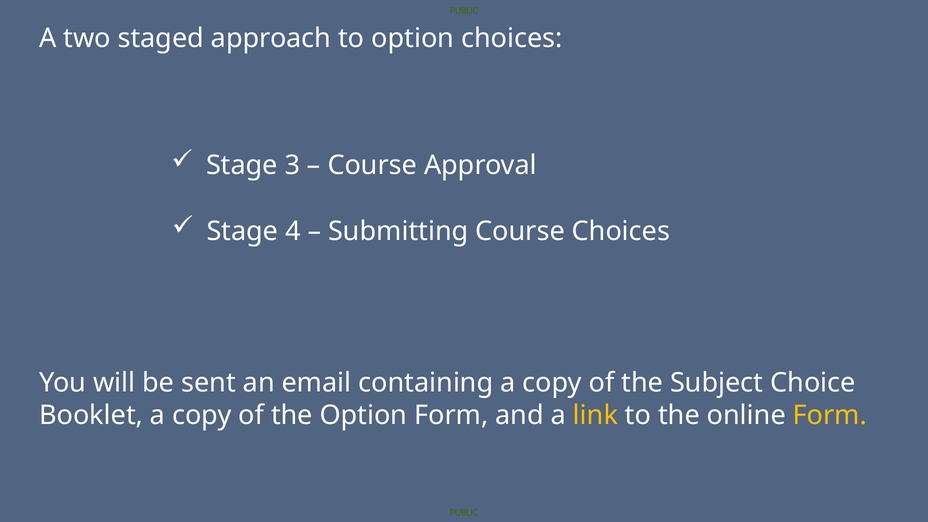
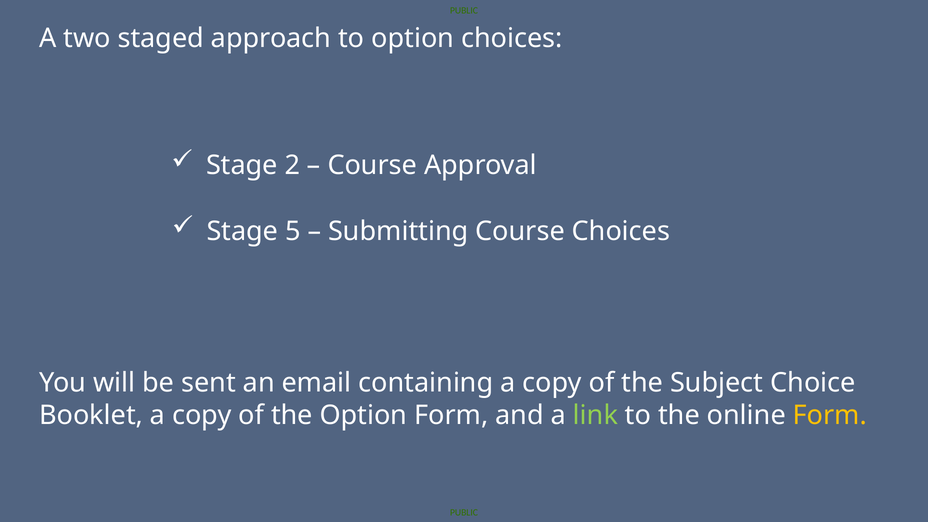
3: 3 -> 2
4: 4 -> 5
link colour: yellow -> light green
